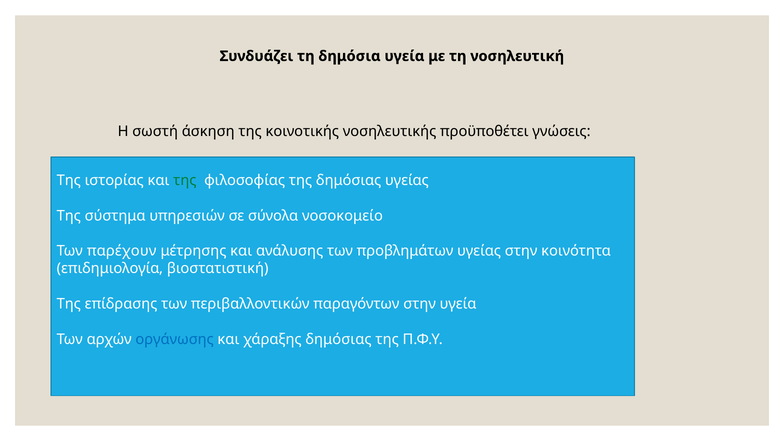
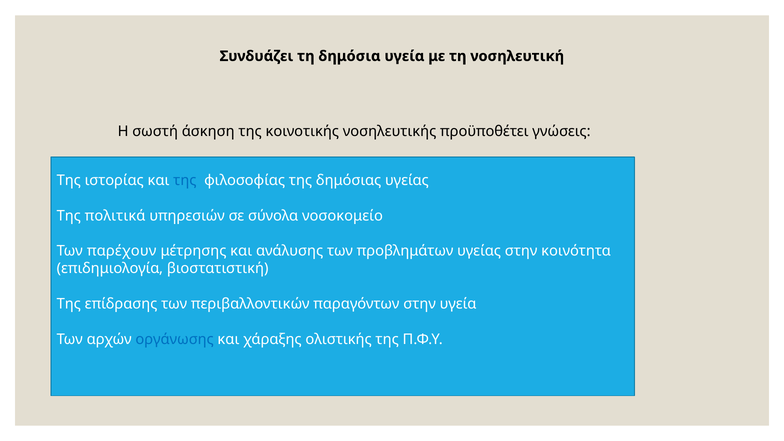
της at (185, 180) colour: green -> blue
σύστημα: σύστημα -> πολιτικά
χάραξης δημόσιας: δημόσιας -> ολιστικής
